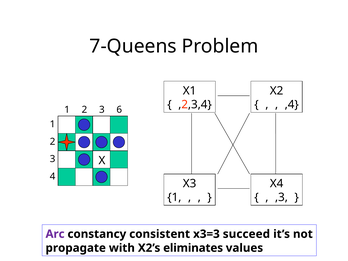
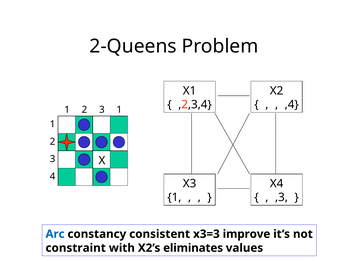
7-Queens: 7-Queens -> 2-Queens
2 6: 6 -> 1
Arc colour: purple -> blue
succeed: succeed -> improve
propagate: propagate -> constraint
